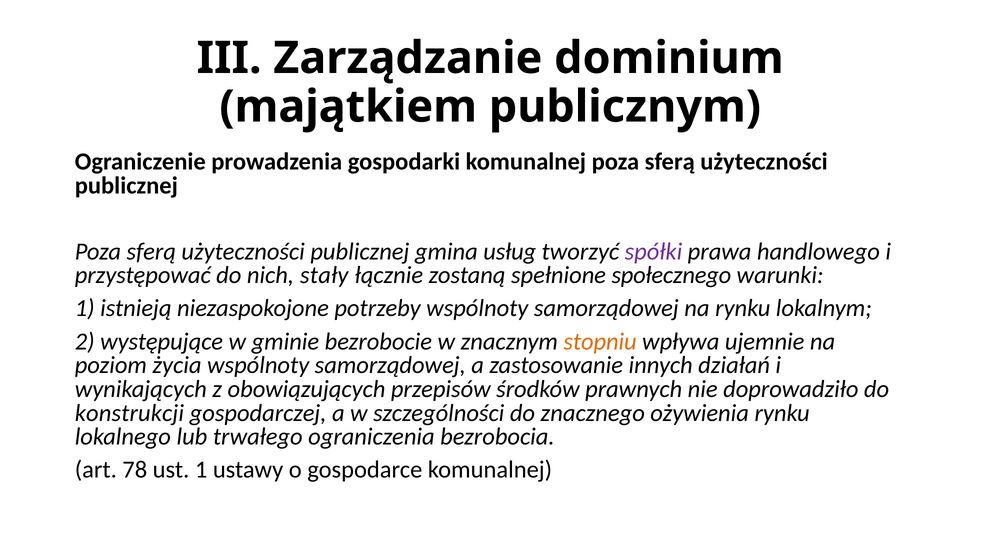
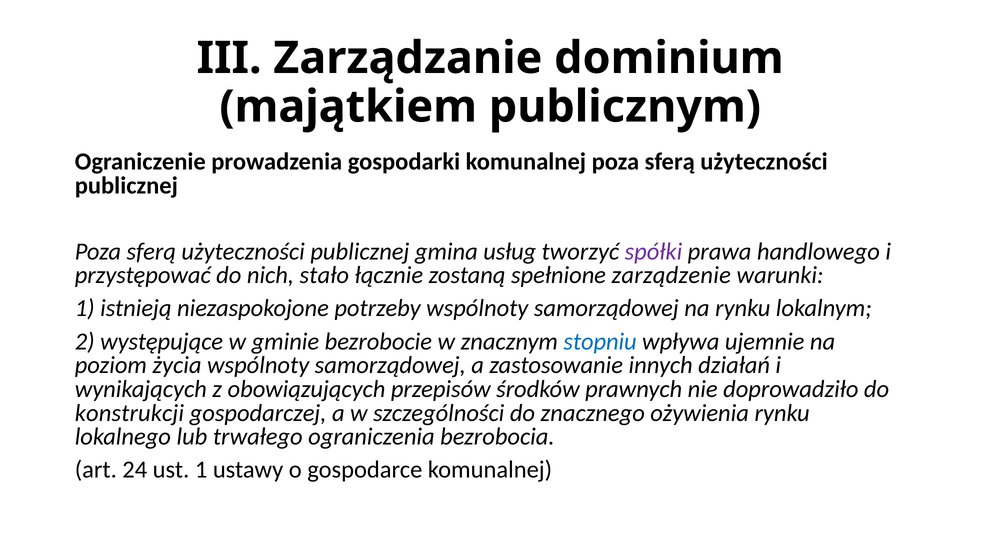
stały: stały -> stało
społecznego: społecznego -> zarządzenie
stopniu colour: orange -> blue
78: 78 -> 24
